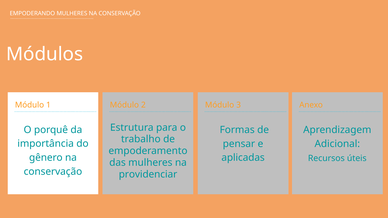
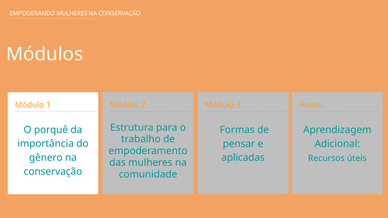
providenciar: providenciar -> comunidade
